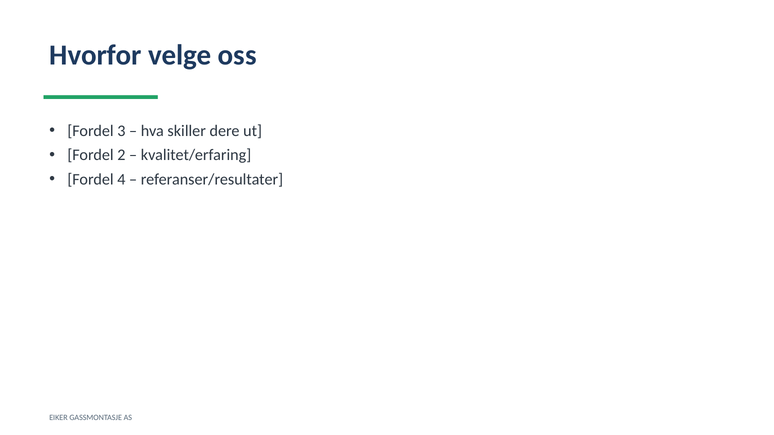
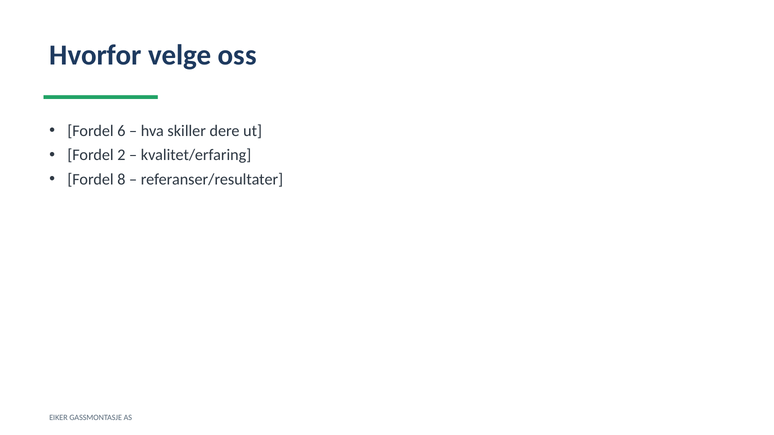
3: 3 -> 6
4: 4 -> 8
